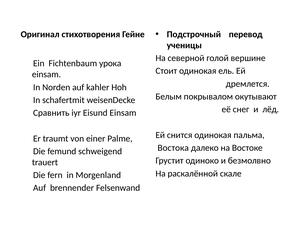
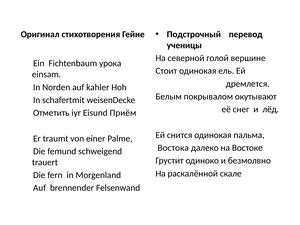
Сравнить: Сравнить -> Отметить
Eisund Einsam: Einsam -> Приём
